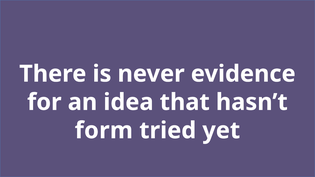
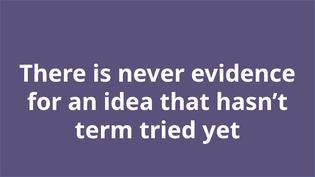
form: form -> term
